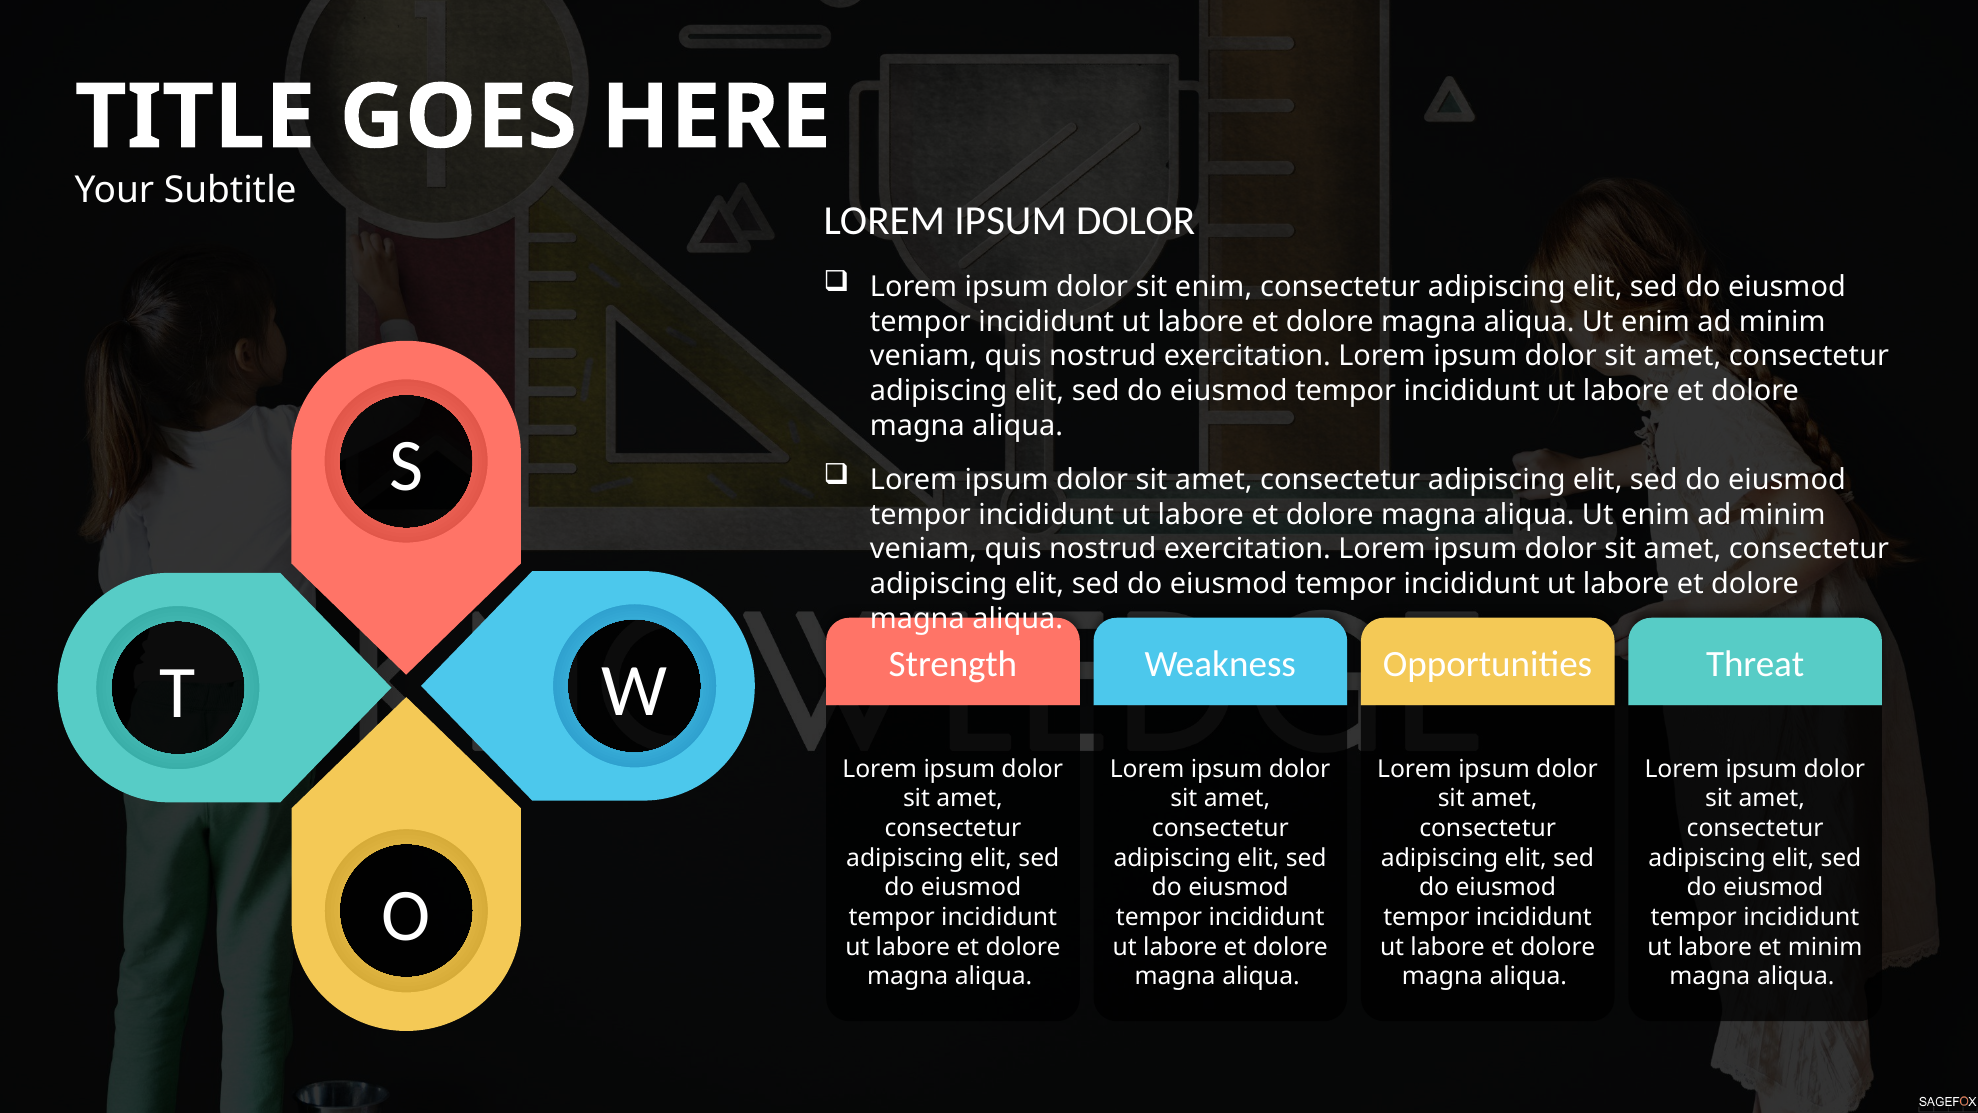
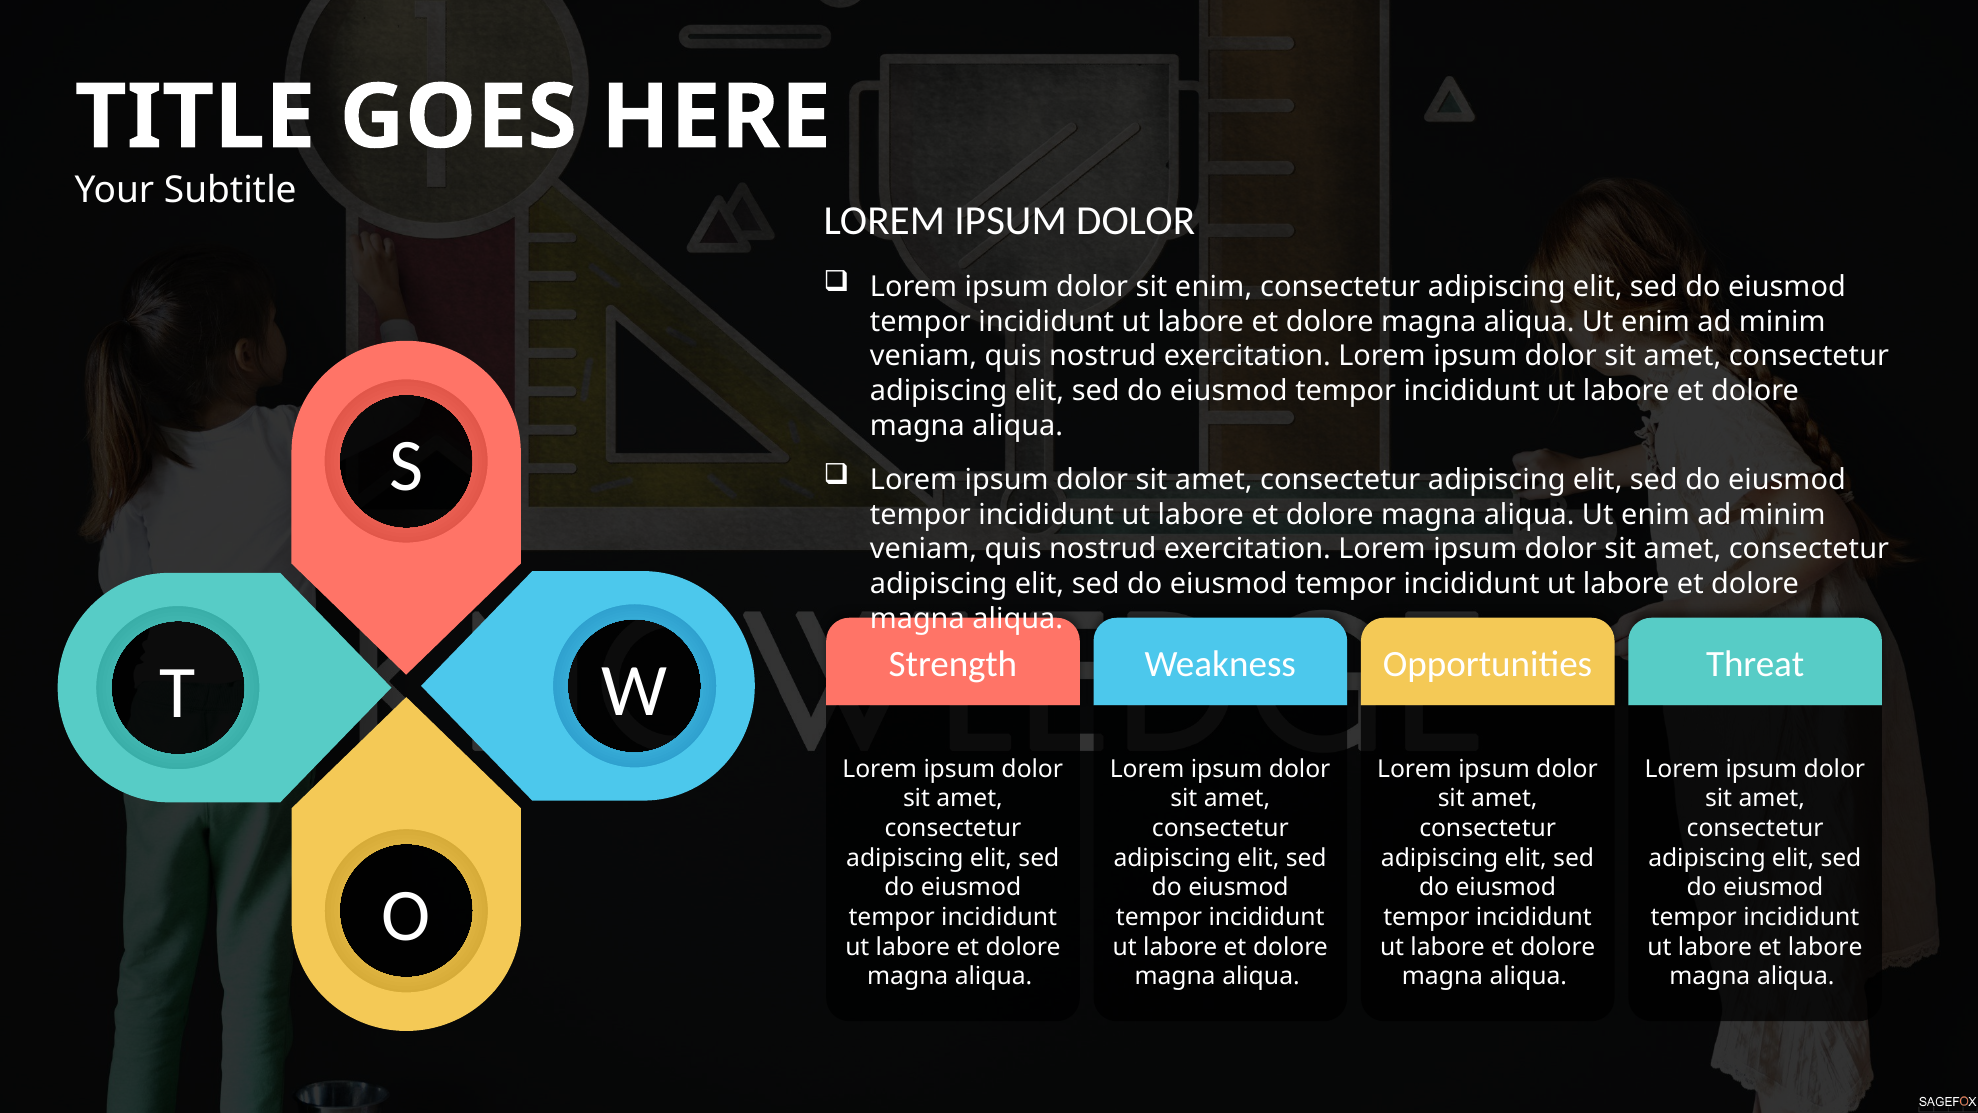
et minim: minim -> labore
